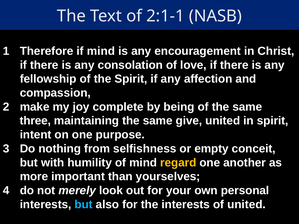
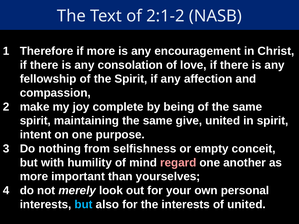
2:1-1: 2:1-1 -> 2:1-2
if mind: mind -> more
three at (35, 121): three -> spirit
regard colour: yellow -> pink
